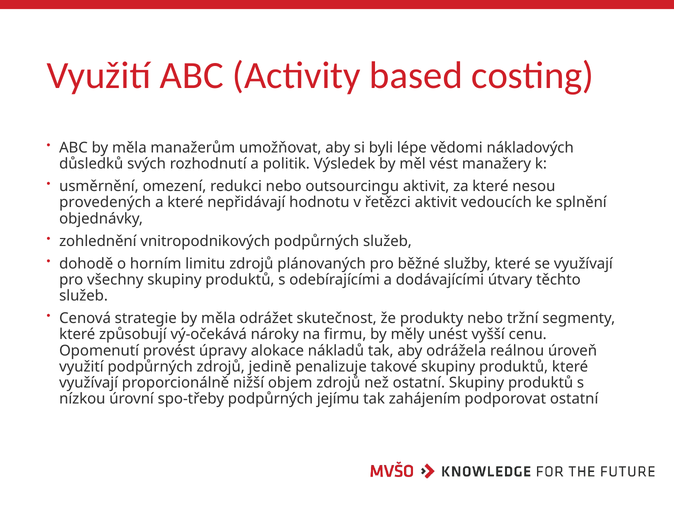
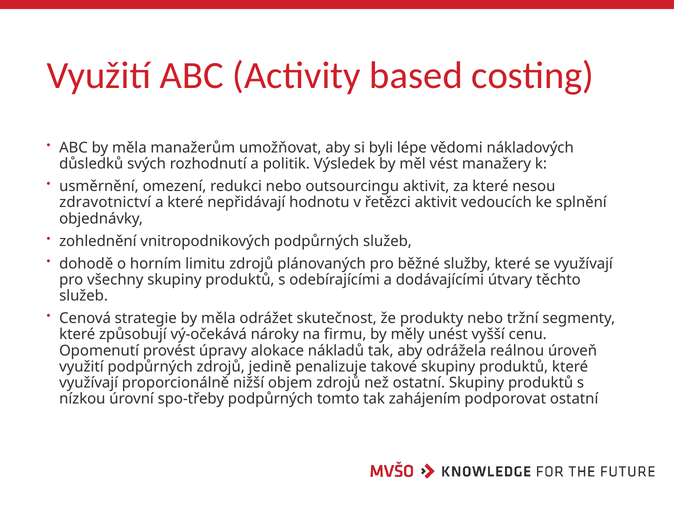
provedených: provedených -> zdravotnictví
jejímu: jejímu -> tomto
